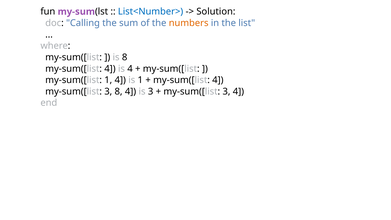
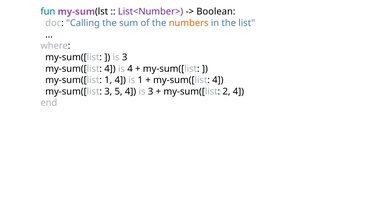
fun colour: black -> blue
List<Number> colour: blue -> purple
Solution: Solution -> Boolean
8 at (125, 57): 8 -> 3
3 8: 8 -> 5
3 at (226, 91): 3 -> 2
